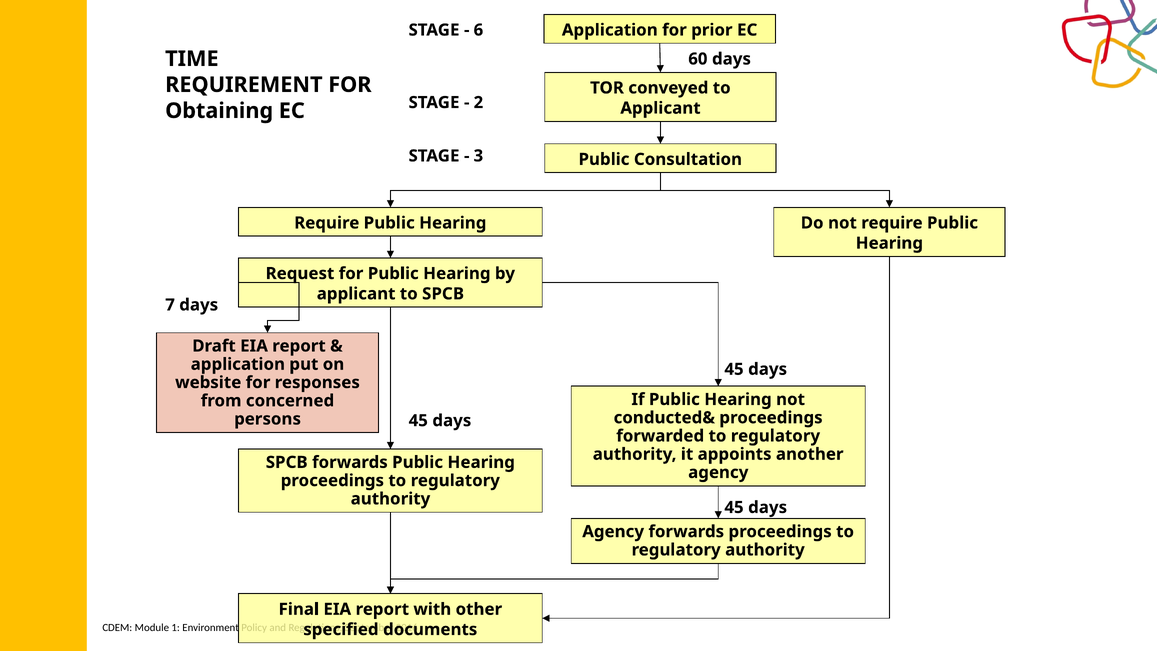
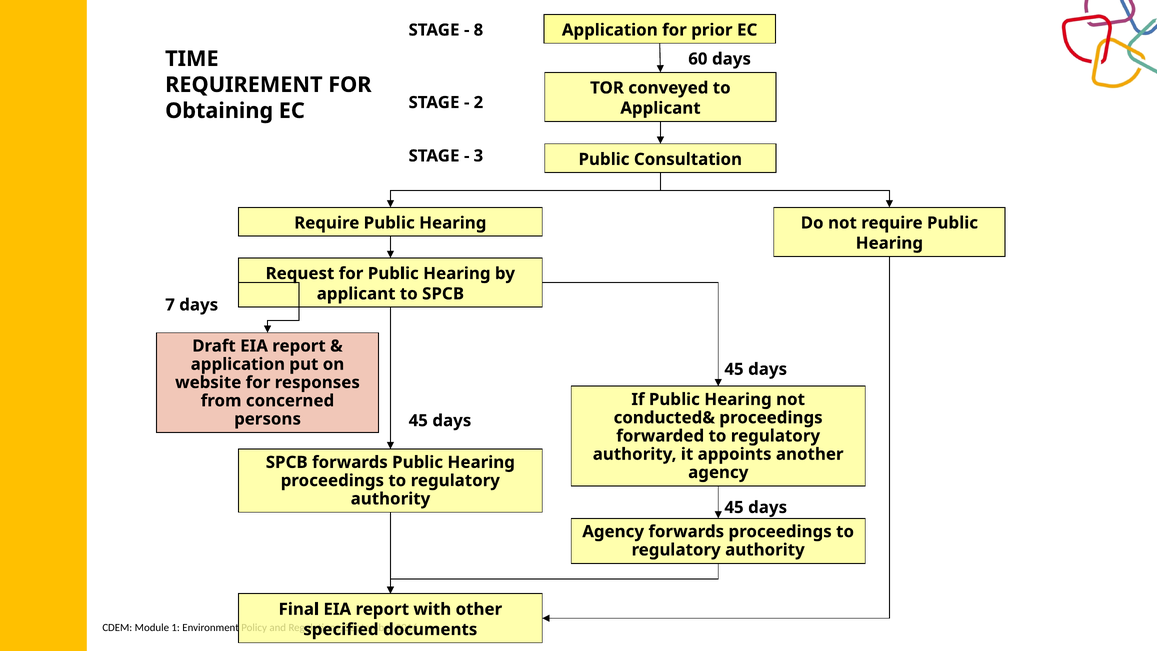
6: 6 -> 8
